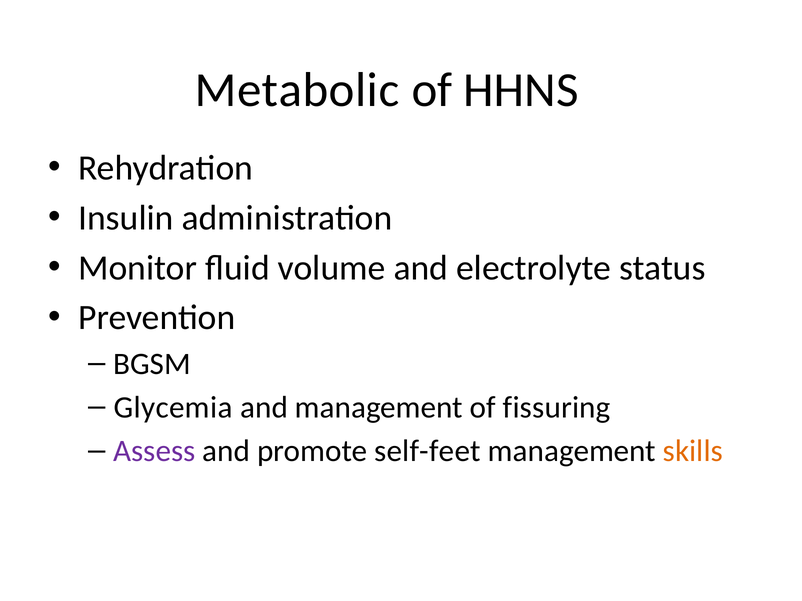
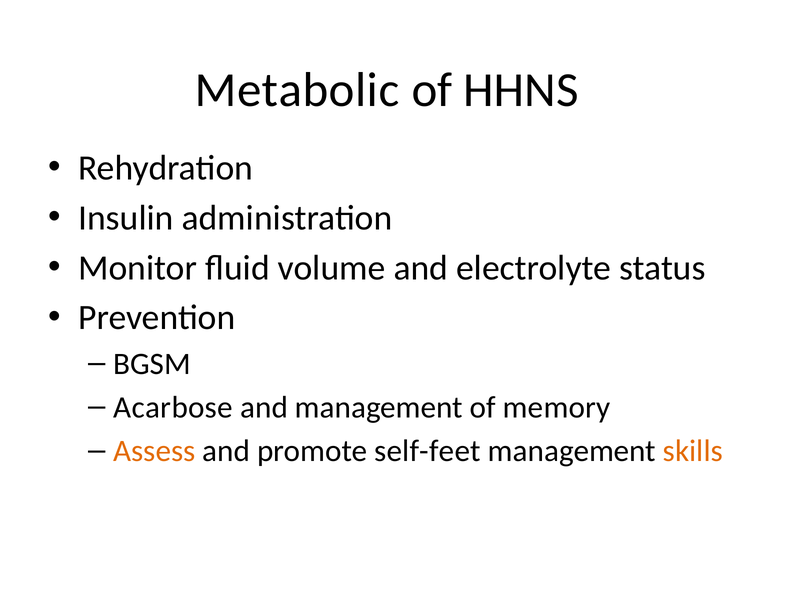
Glycemia: Glycemia -> Acarbose
fissuring: fissuring -> memory
Assess colour: purple -> orange
